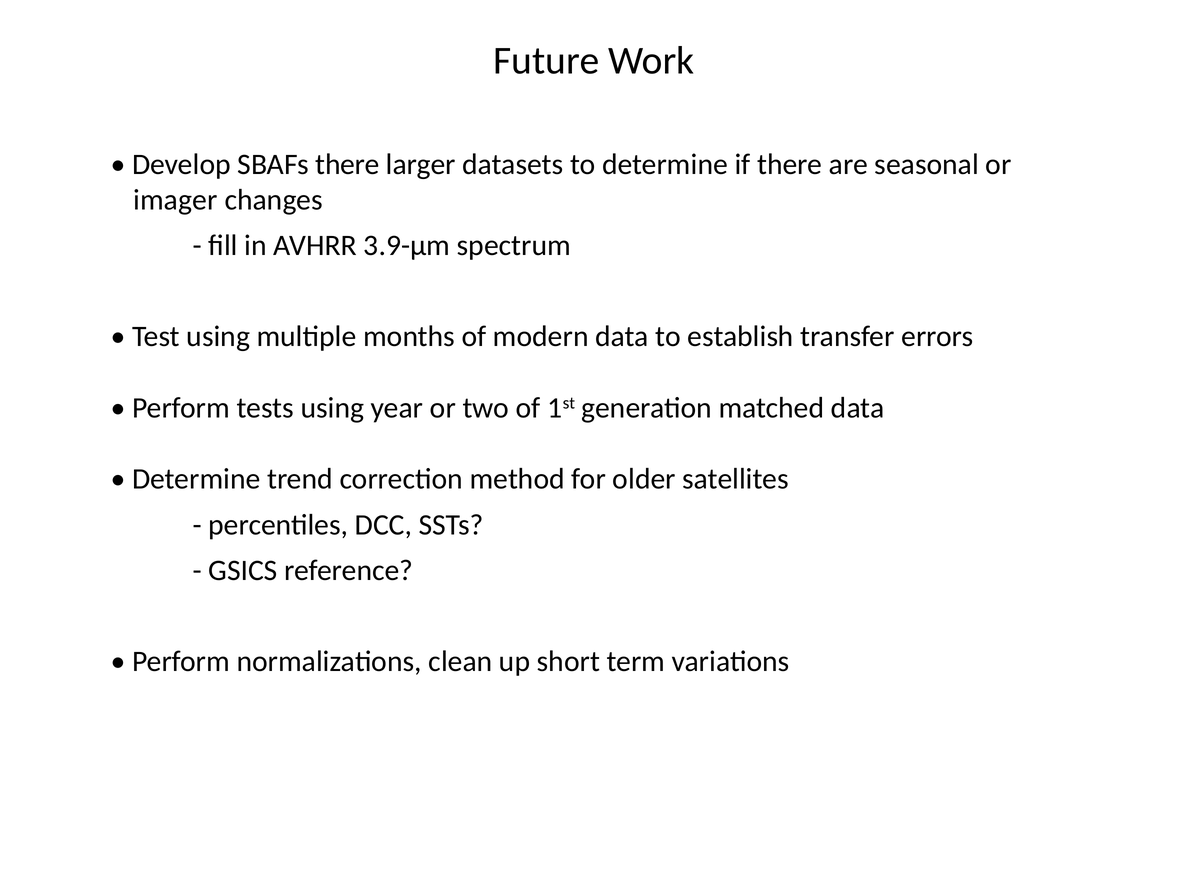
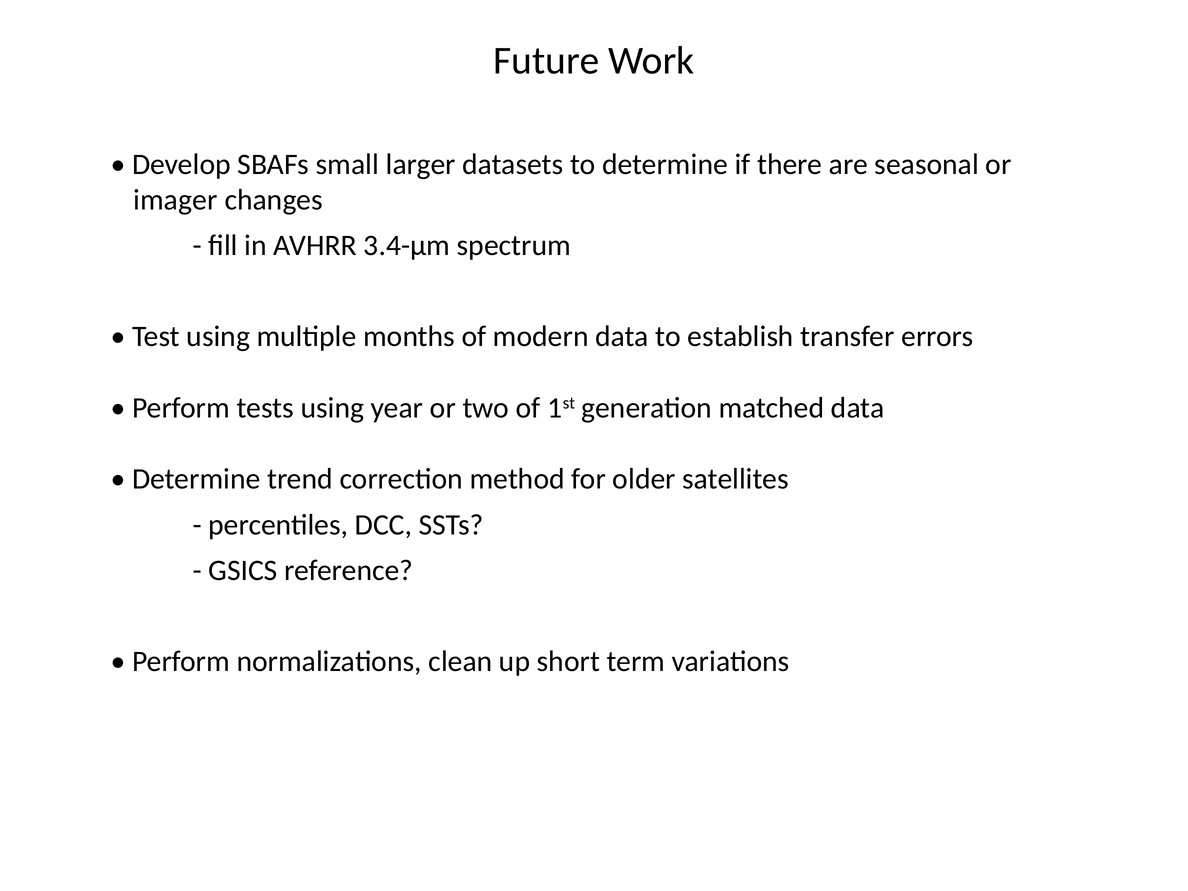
SBAFs there: there -> small
3.9-µm: 3.9-µm -> 3.4-µm
